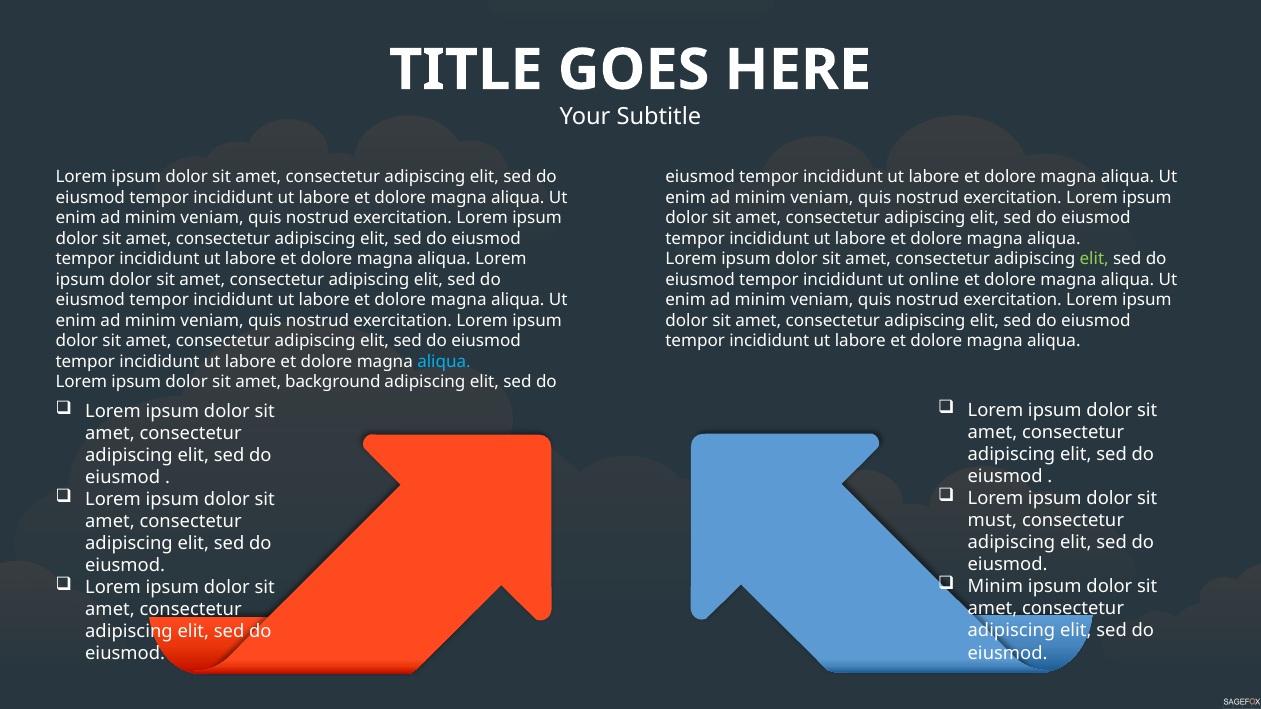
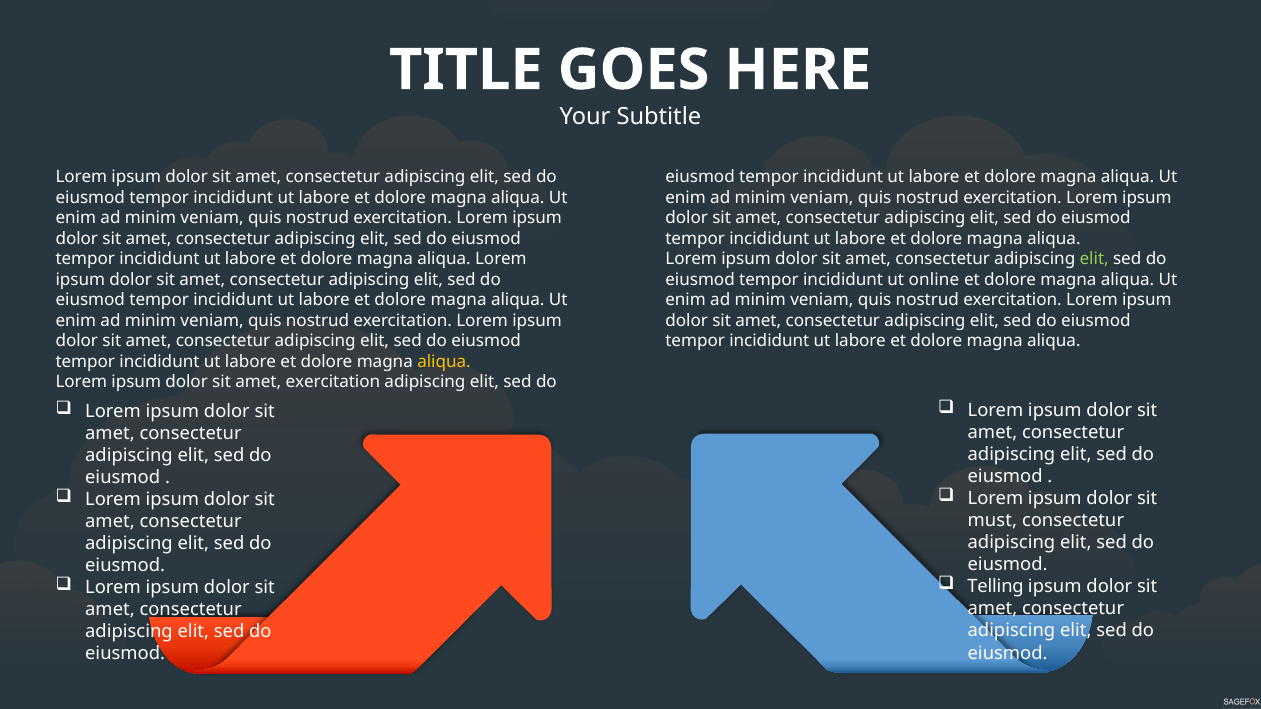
aliqua at (444, 362) colour: light blue -> yellow
amet background: background -> exercitation
Minim at (995, 587): Minim -> Telling
